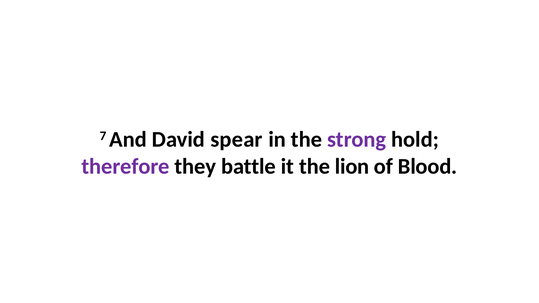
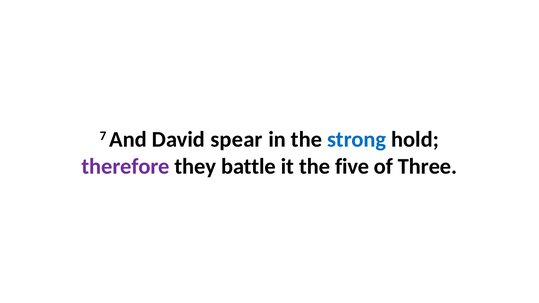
strong colour: purple -> blue
lion: lion -> five
Blood: Blood -> Three
